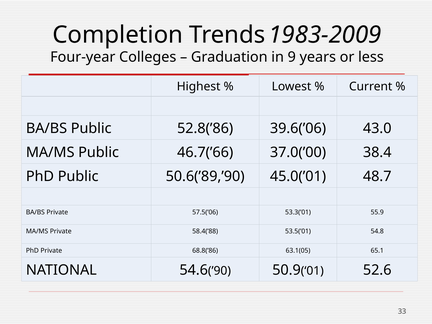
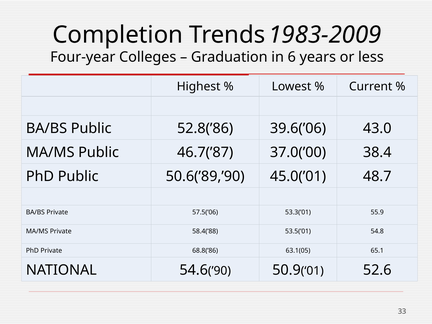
9: 9 -> 6
46.7(’66: 46.7(’66 -> 46.7(’87
